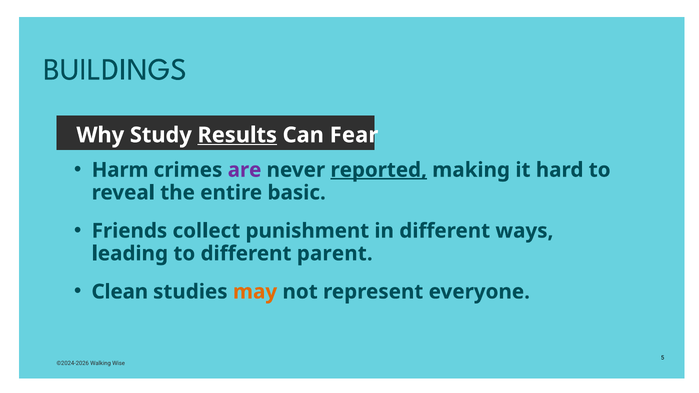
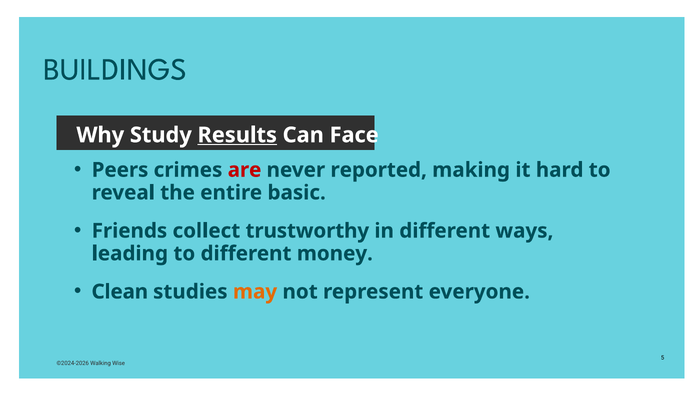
Fear: Fear -> Face
Harm: Harm -> Peers
are colour: purple -> red
reported underline: present -> none
punishment: punishment -> trustworthy
parent: parent -> money
